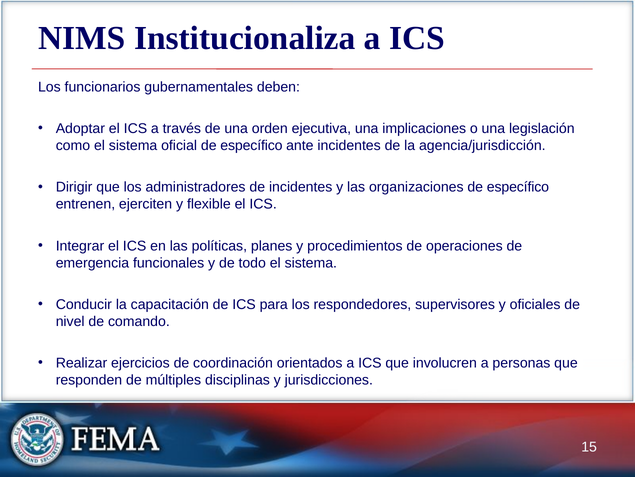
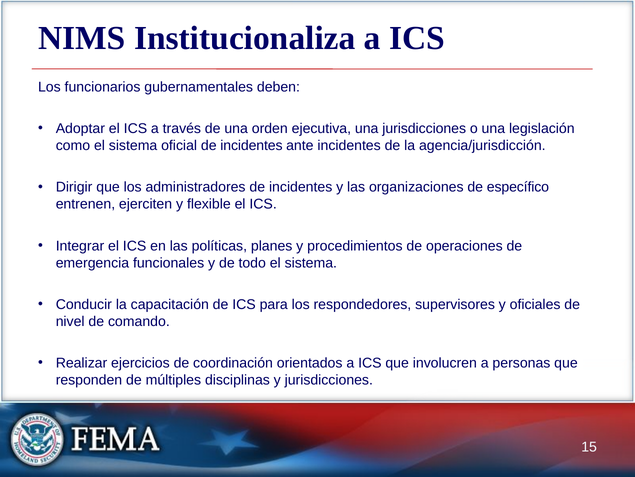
una implicaciones: implicaciones -> jurisdicciones
oficial de específico: específico -> incidentes
